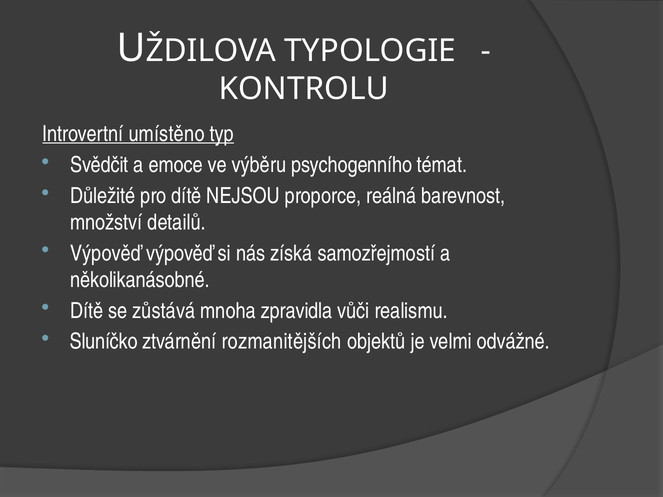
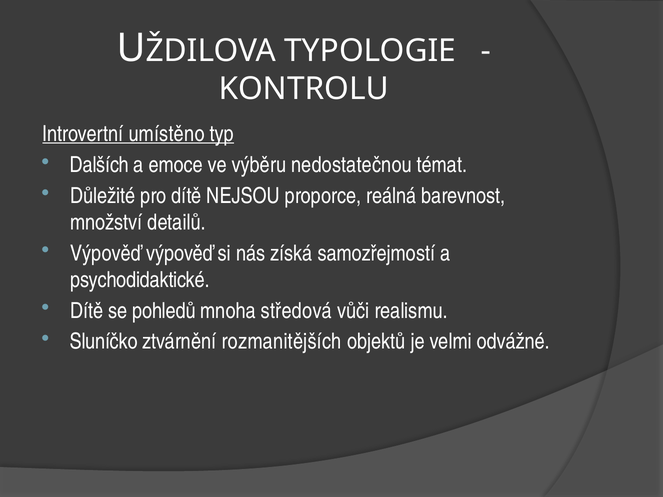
Svědčit: Svědčit -> Dalších
psychogenního: psychogenního -> nedostatečnou
několikanásobné: několikanásobné -> psychodidaktické
zůstává: zůstává -> pohledů
zpravidla: zpravidla -> středová
